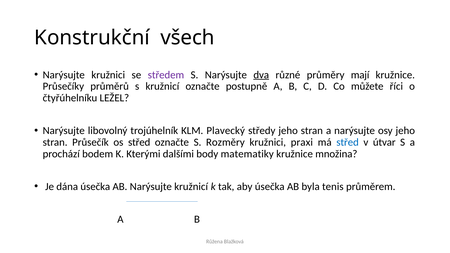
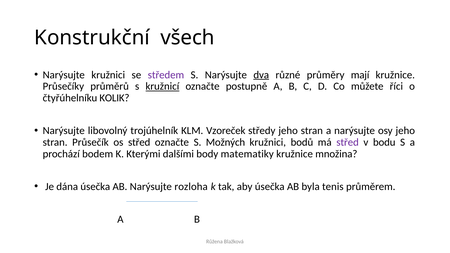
kružnicí at (162, 86) underline: none -> present
LEŽEL: LEŽEL -> KOLIK
Plavecký: Plavecký -> Vzoreček
Rozměry: Rozměry -> Možných
praxi: praxi -> bodů
střed at (348, 142) colour: blue -> purple
útvar: útvar -> bodu
Narýsujte kružnicí: kružnicí -> rozloha
